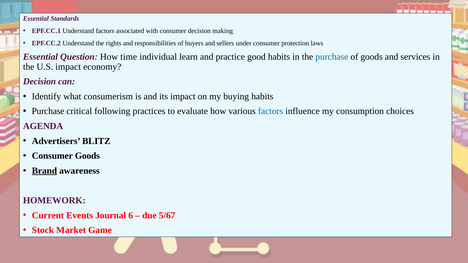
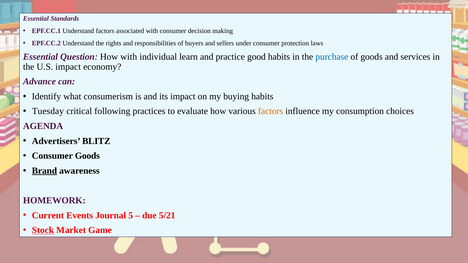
How time: time -> with
Decision at (40, 82): Decision -> Advance
Purchase at (48, 111): Purchase -> Tuesday
factors at (271, 111) colour: blue -> orange
6: 6 -> 5
5/67: 5/67 -> 5/21
Stock underline: none -> present
